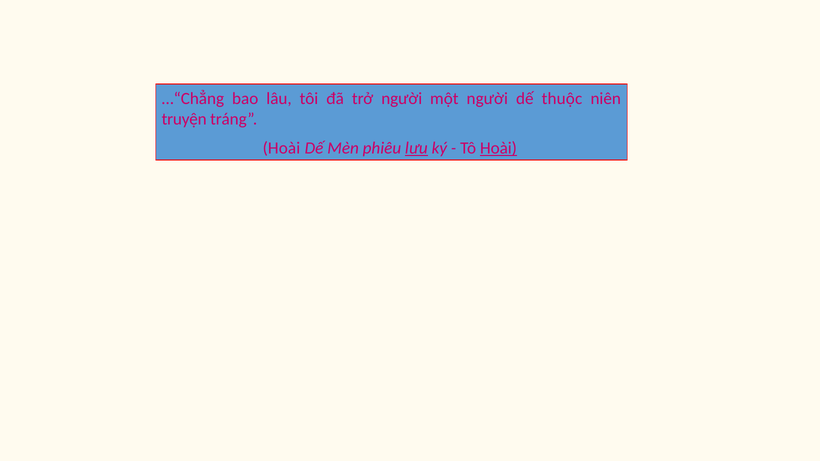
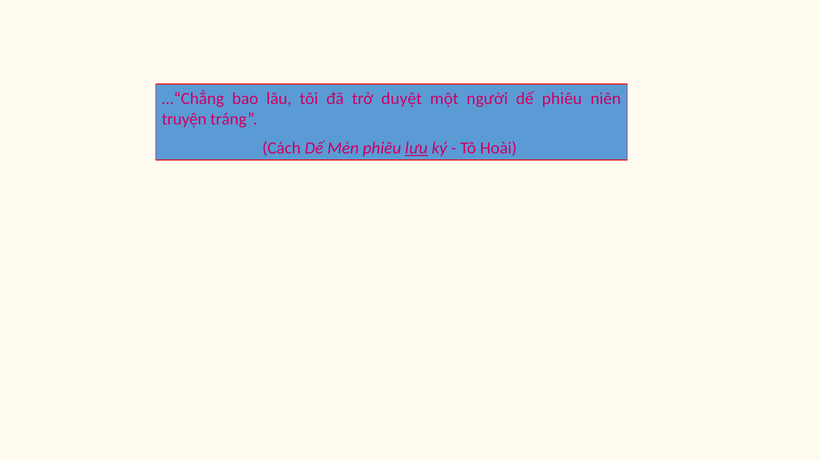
trở người: người -> duyệt
dế thuộc: thuộc -> phiêu
Hoài at (281, 148): Hoài -> Cách
Hoài at (498, 148) underline: present -> none
